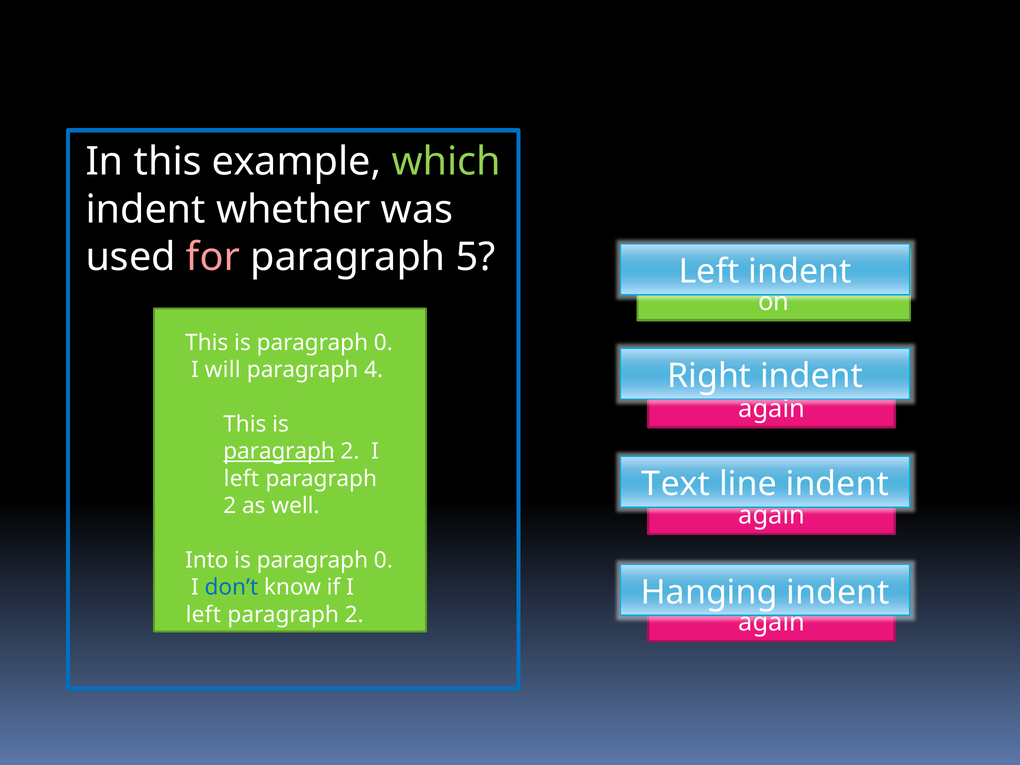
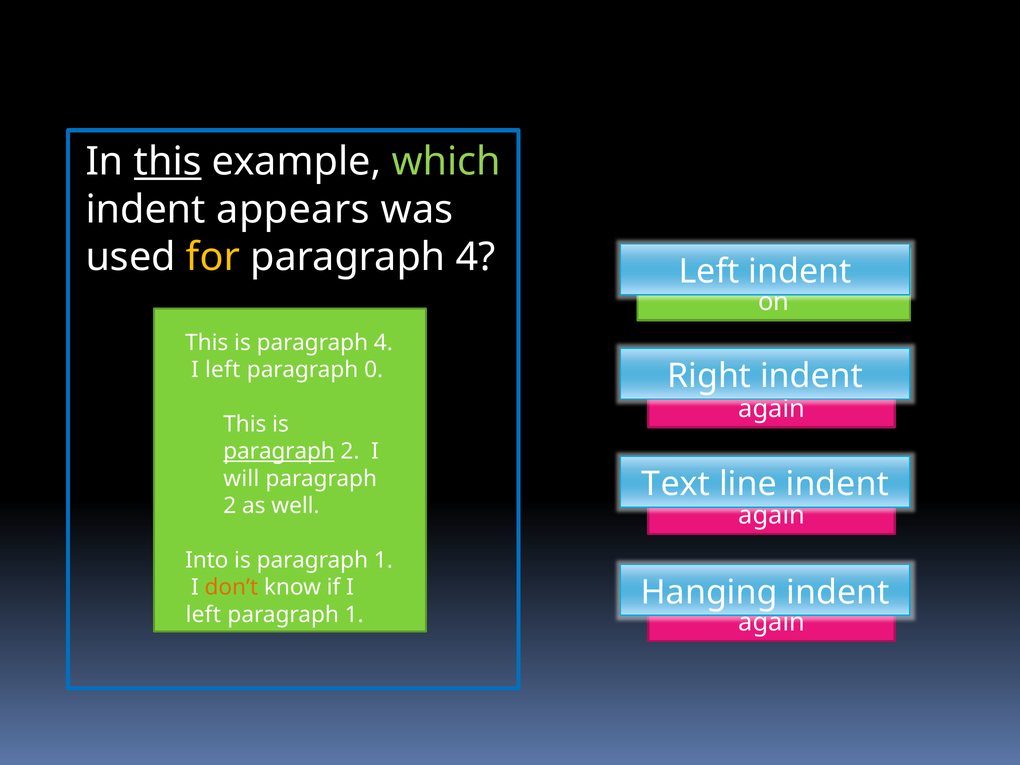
this at (168, 162) underline: none -> present
whether: whether -> appears
for colour: pink -> yellow
5 at (476, 257): 5 -> 4
This is paragraph 0: 0 -> 4
will at (223, 370): will -> left
4: 4 -> 0
left at (241, 479): left -> will
0 at (383, 560): 0 -> 1
don’t colour: blue -> orange
2 at (354, 615): 2 -> 1
